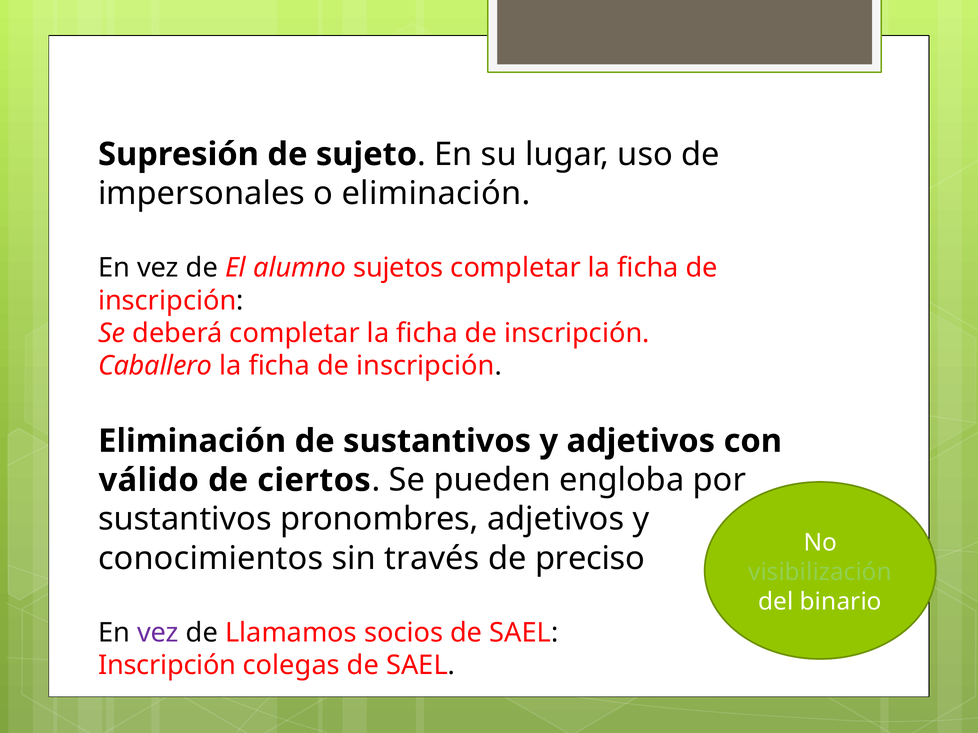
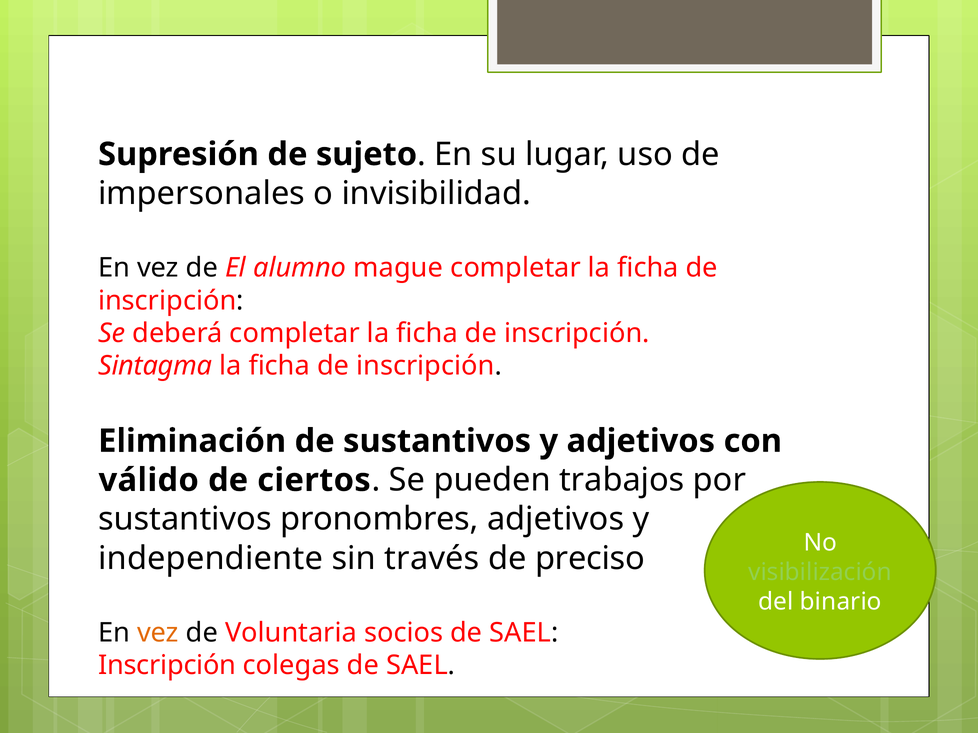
o eliminación: eliminación -> invisibilidad
sujetos: sujetos -> mague
Caballero: Caballero -> Sintagma
engloba: engloba -> trabajos
conocimientos: conocimientos -> independiente
vez at (158, 633) colour: purple -> orange
Llamamos: Llamamos -> Voluntaria
